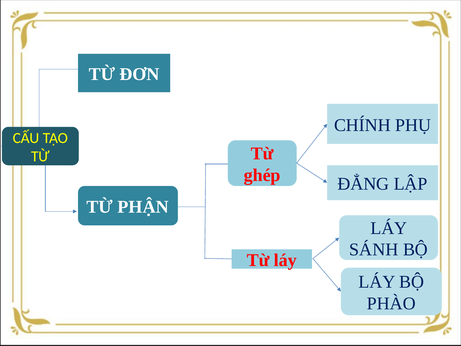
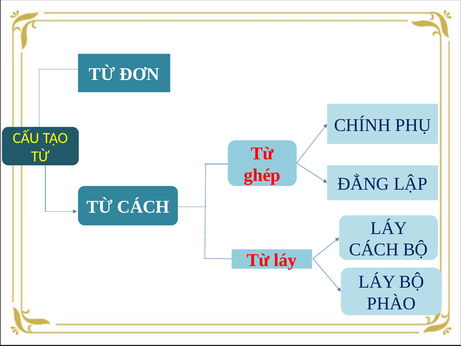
TỪ PHẬN: PHẬN -> CÁCH
SÁNH at (374, 249): SÁNH -> CÁCH
